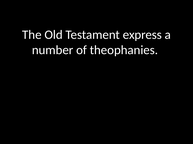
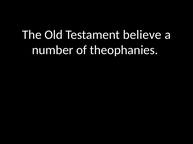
express: express -> believe
